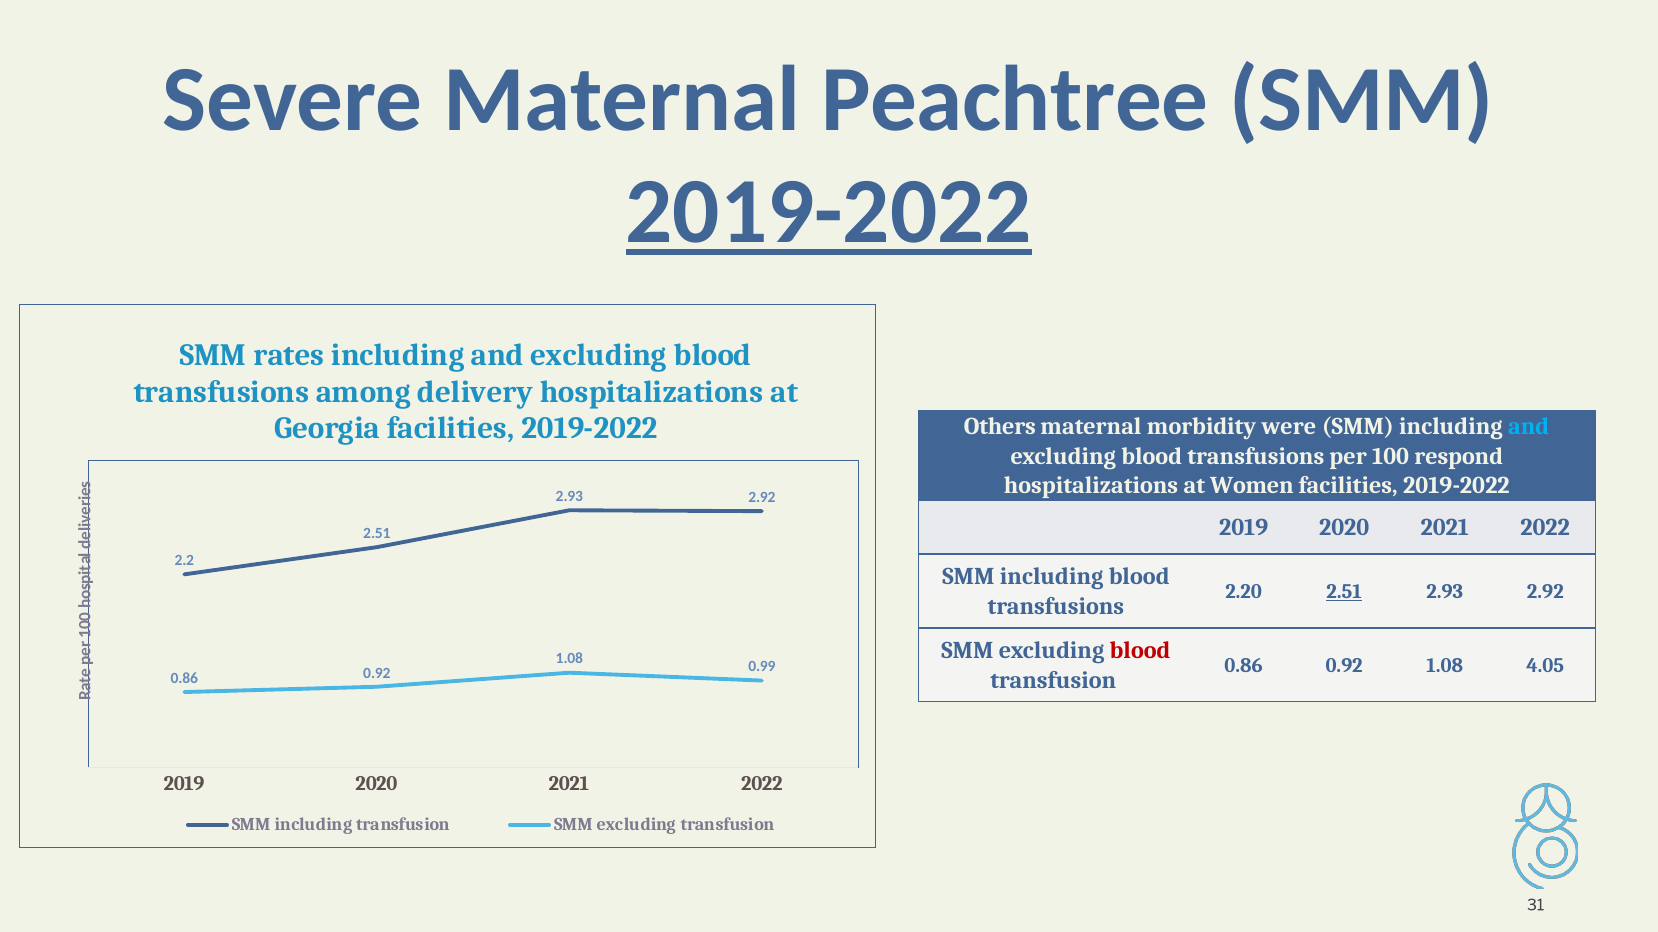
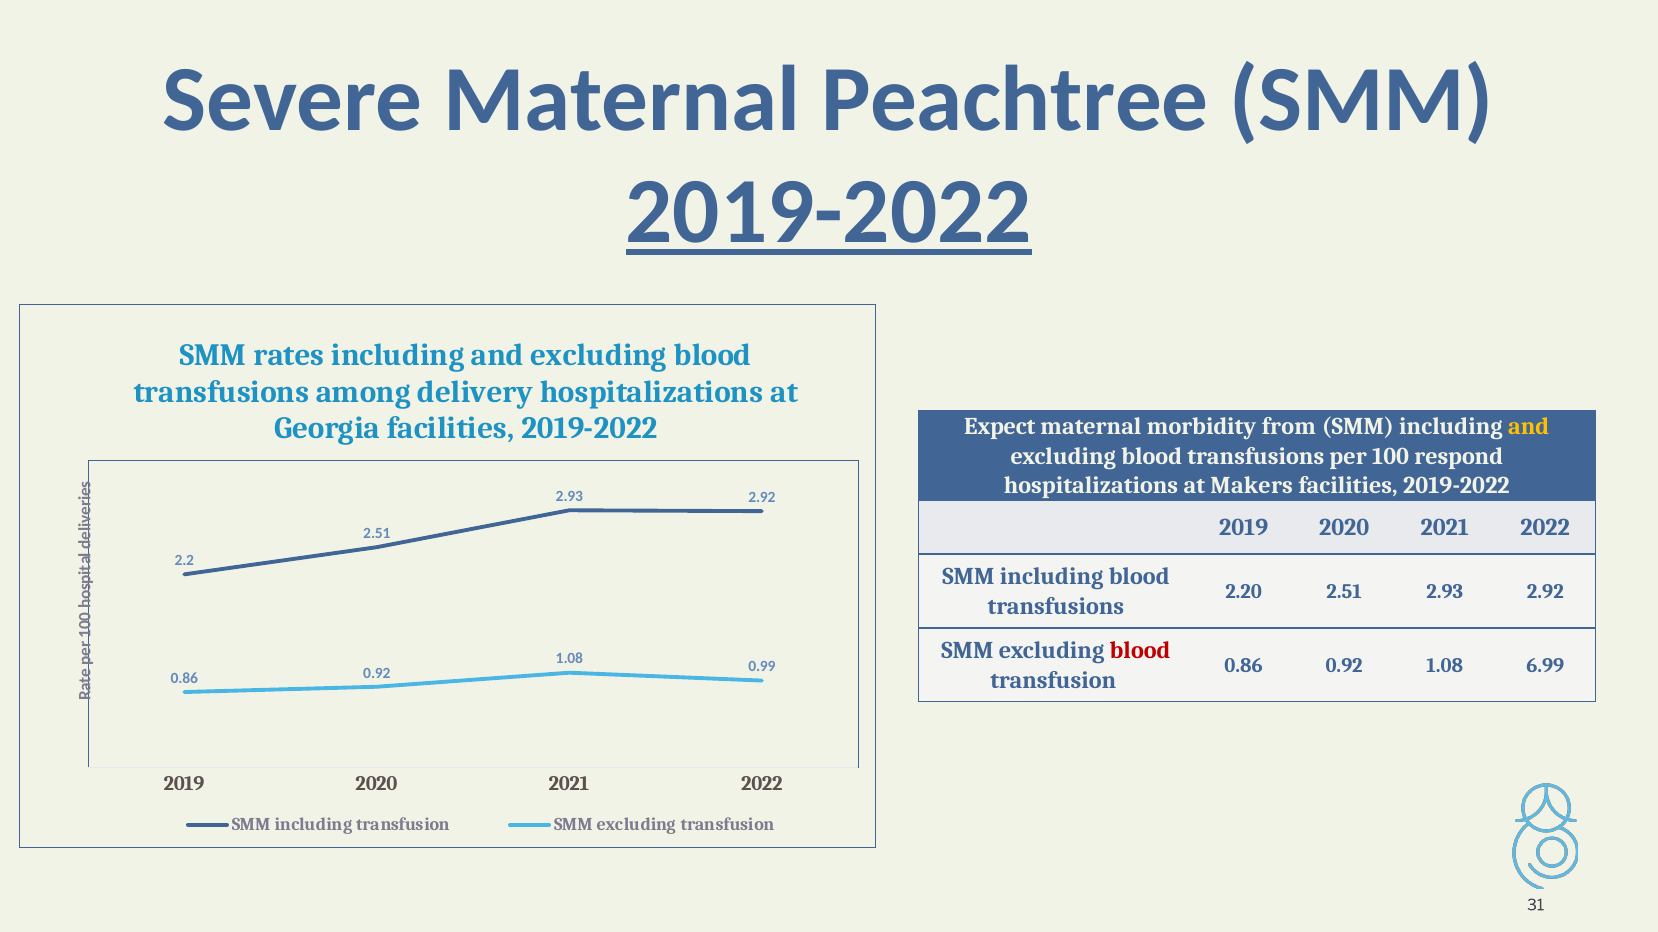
Others: Others -> Expect
were: were -> from
and at (1529, 427) colour: light blue -> yellow
Women: Women -> Makers
2.51 at (1344, 592) underline: present -> none
4.05: 4.05 -> 6.99
